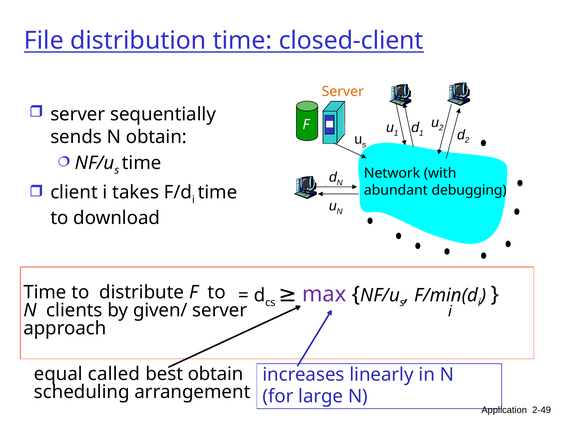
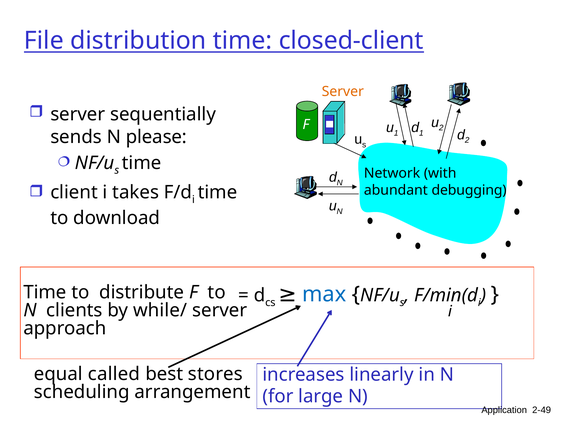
N obtain: obtain -> please
max colour: purple -> blue
given/: given/ -> while/
best obtain: obtain -> stores
